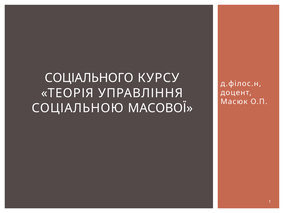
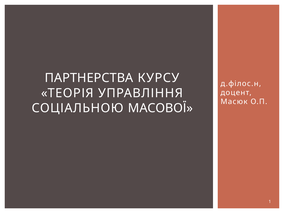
СОЦІАЛЬНОГО: СОЦІАЛЬНОГО -> ПАРТНЕРСТВА
